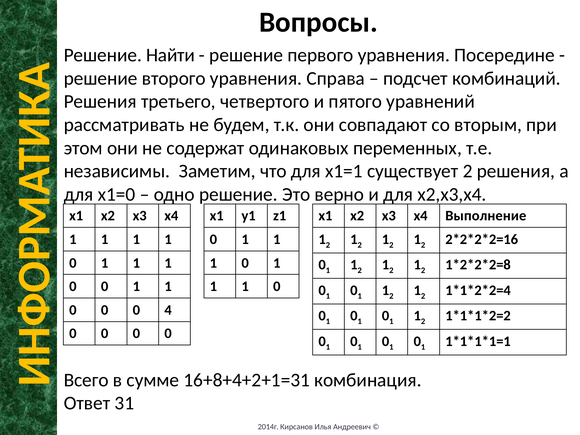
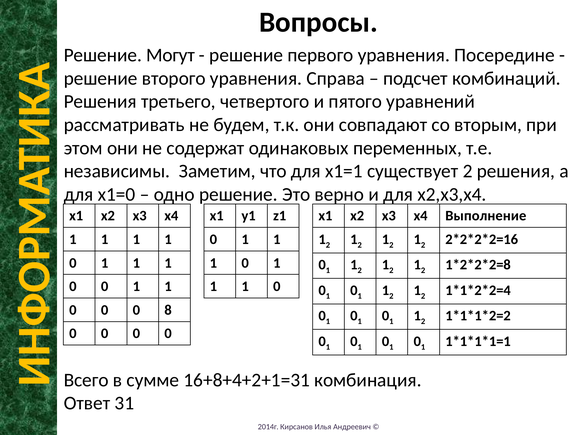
Найти: Найти -> Могут
4: 4 -> 8
